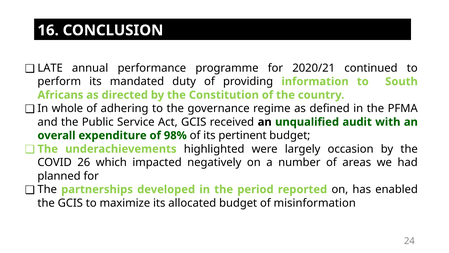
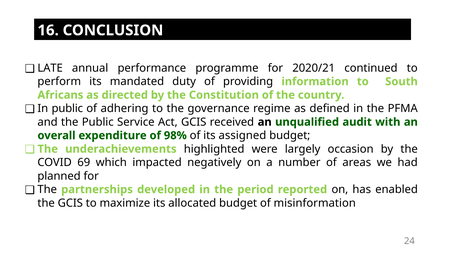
In whole: whole -> public
pertinent: pertinent -> assigned
26: 26 -> 69
